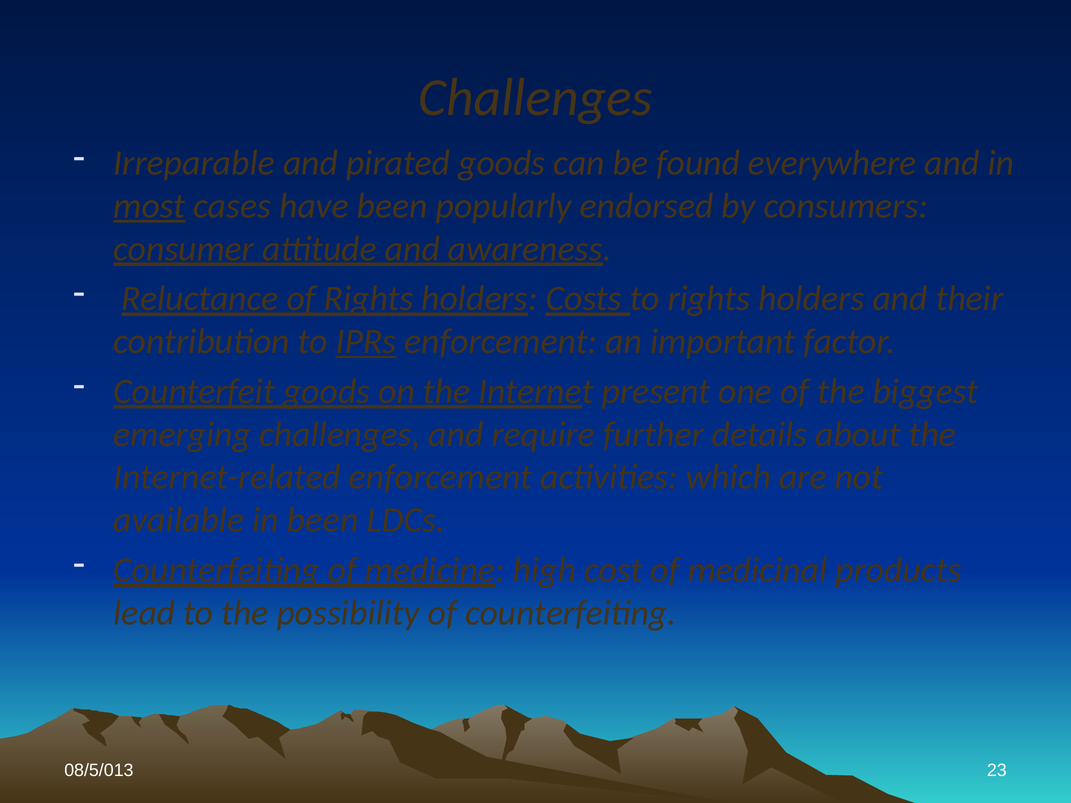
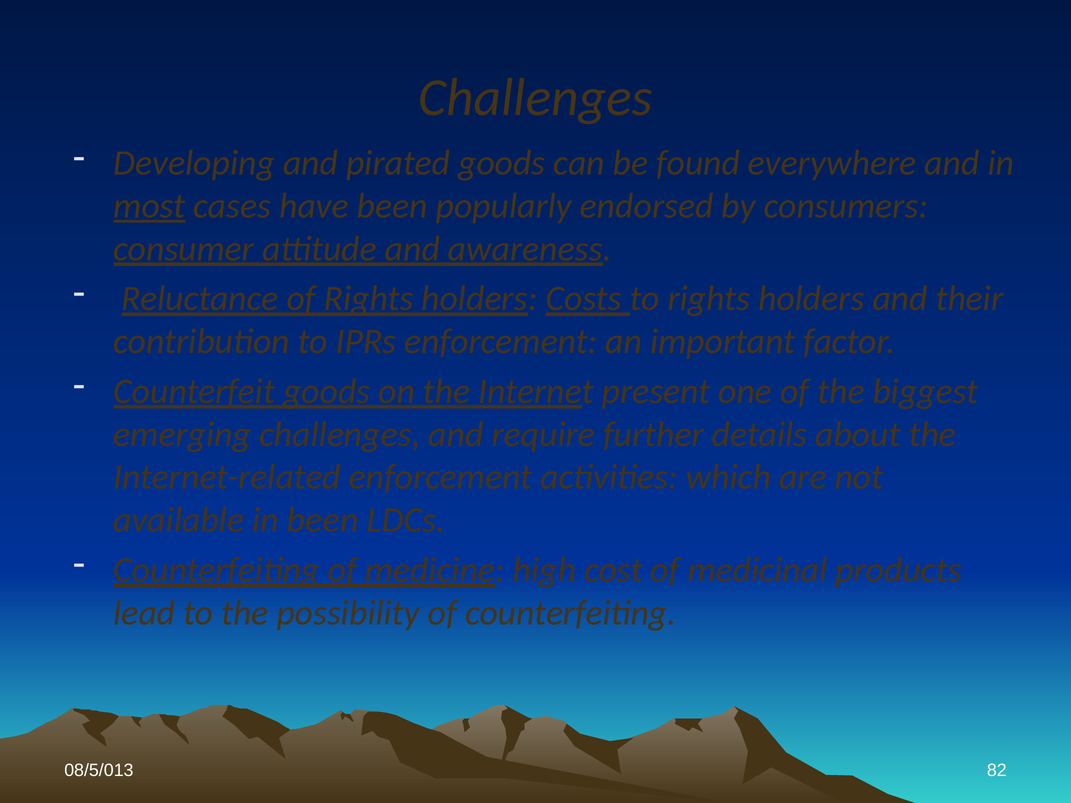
Irreparable: Irreparable -> Developing
IPRs underline: present -> none
23: 23 -> 82
